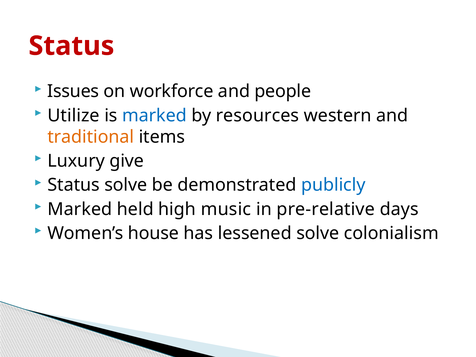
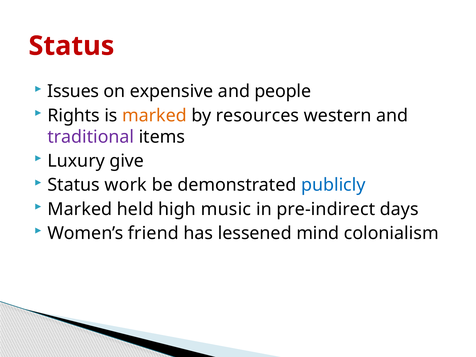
workforce: workforce -> expensive
Utilize: Utilize -> Rights
marked at (155, 116) colour: blue -> orange
traditional colour: orange -> purple
Status solve: solve -> work
pre-relative: pre-relative -> pre-indirect
house: house -> friend
lessened solve: solve -> mind
